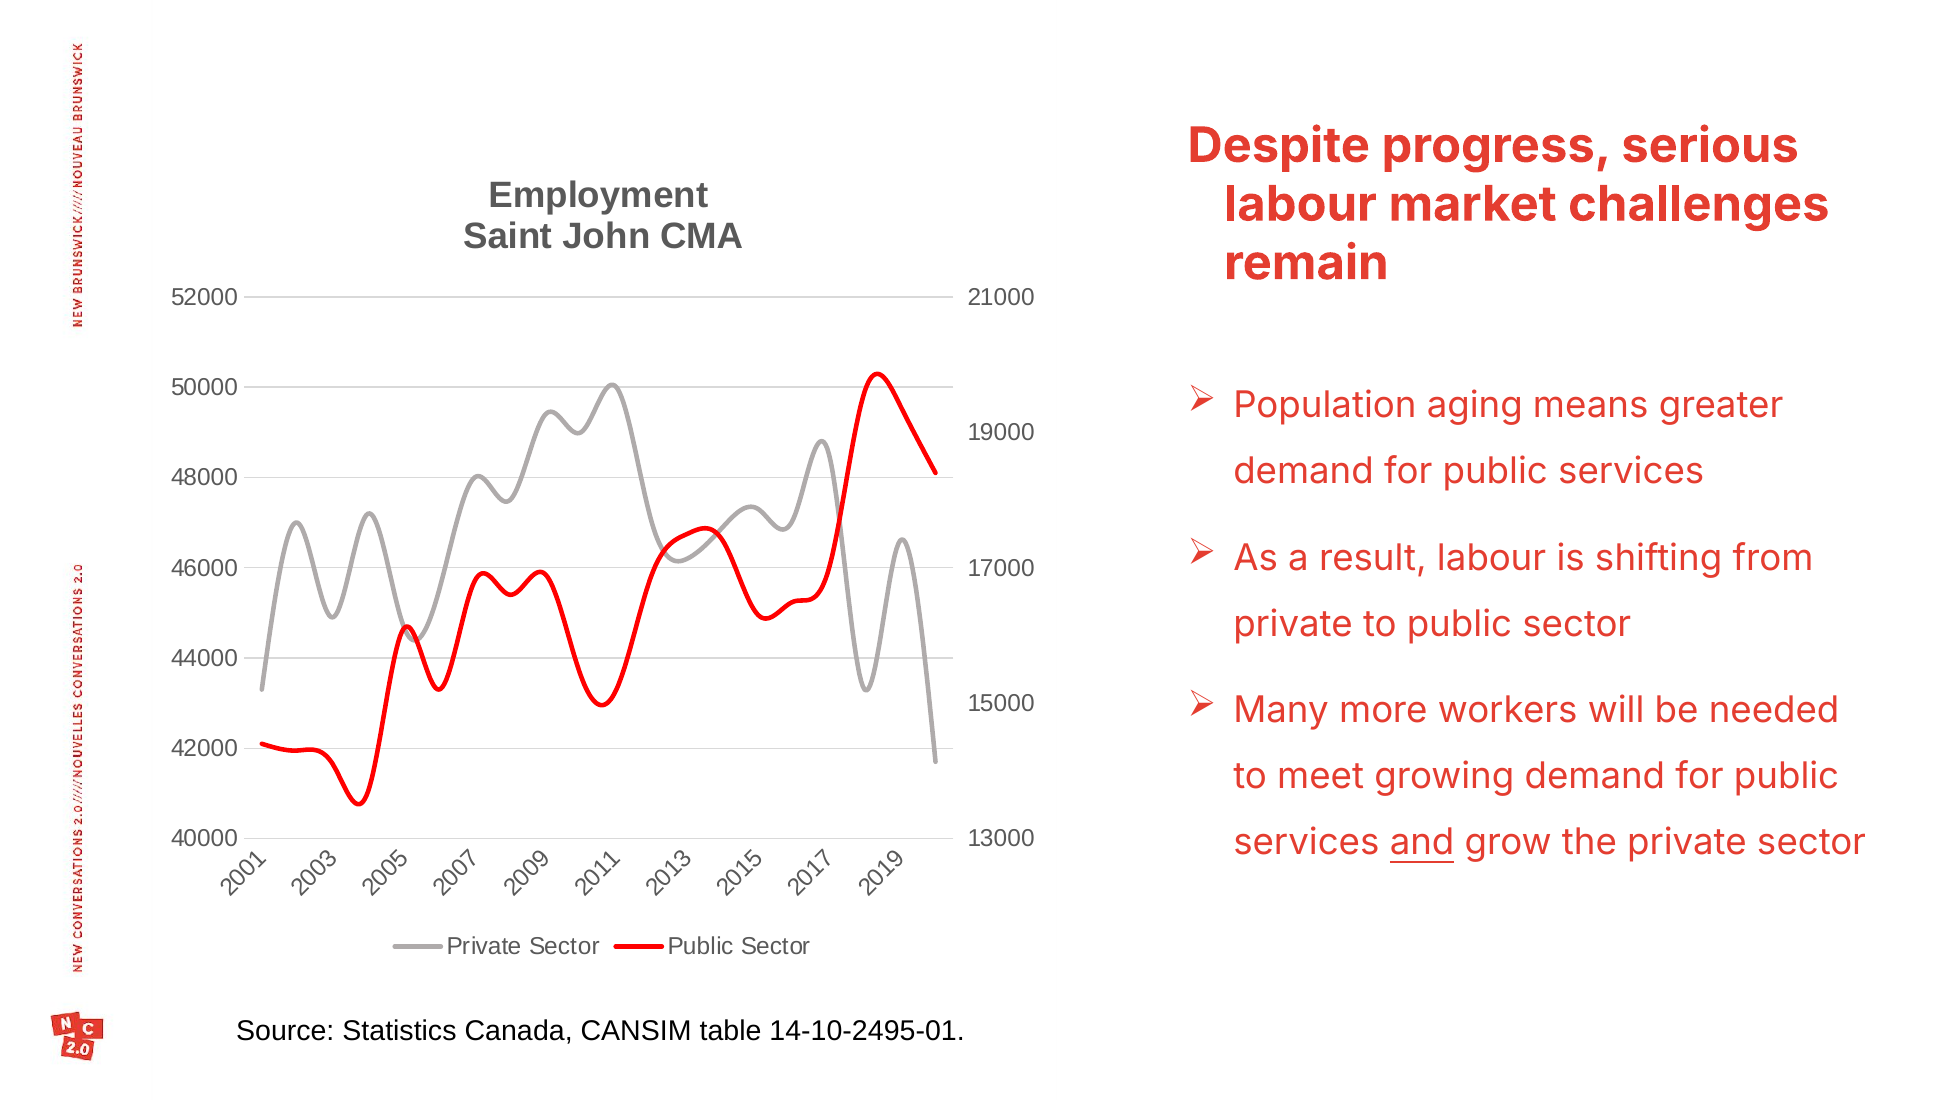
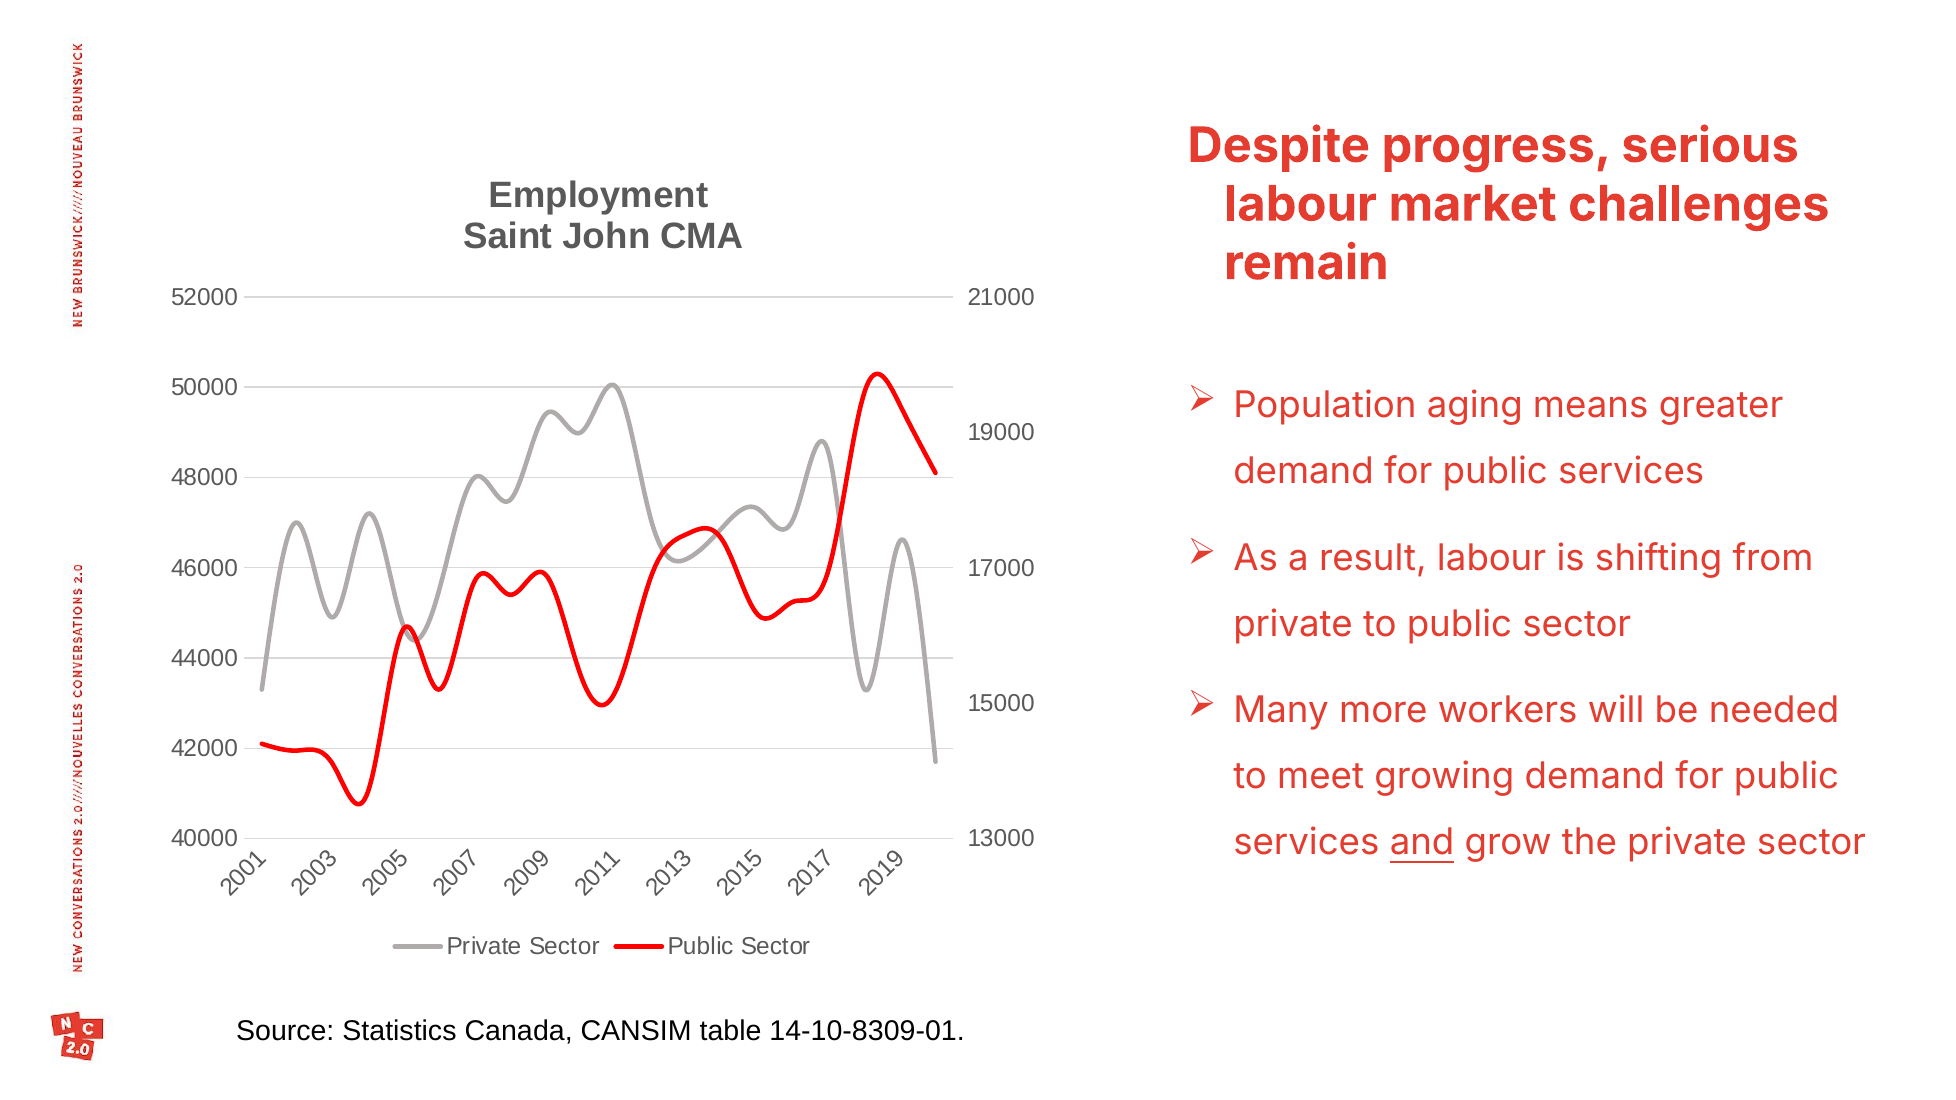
14-10-2495-01: 14-10-2495-01 -> 14-10-8309-01
